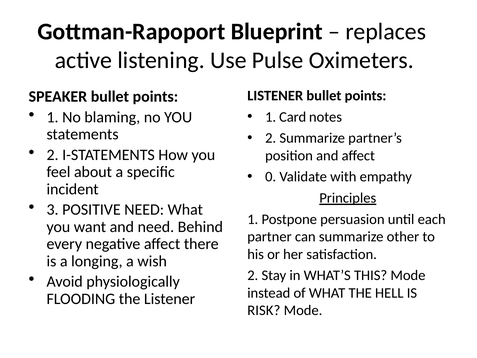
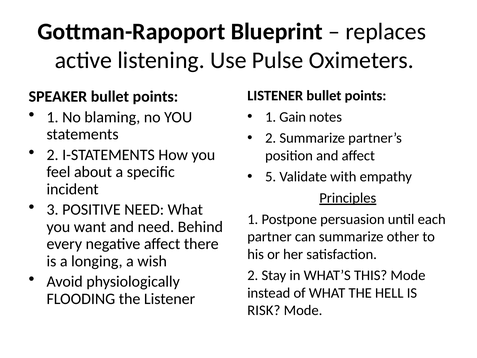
Card: Card -> Gain
0: 0 -> 5
